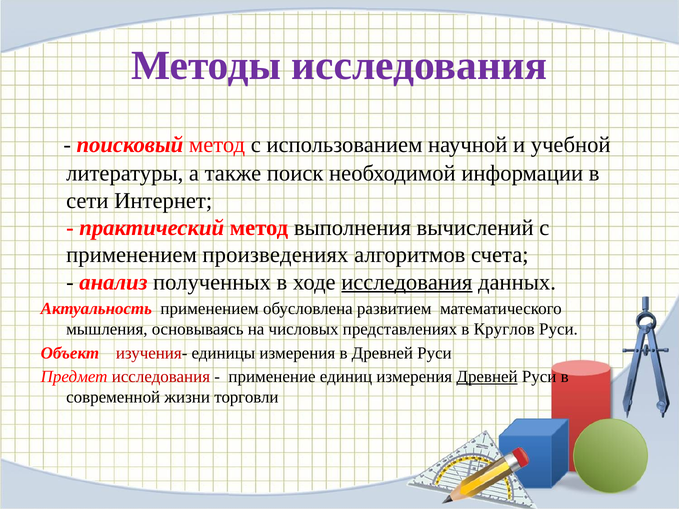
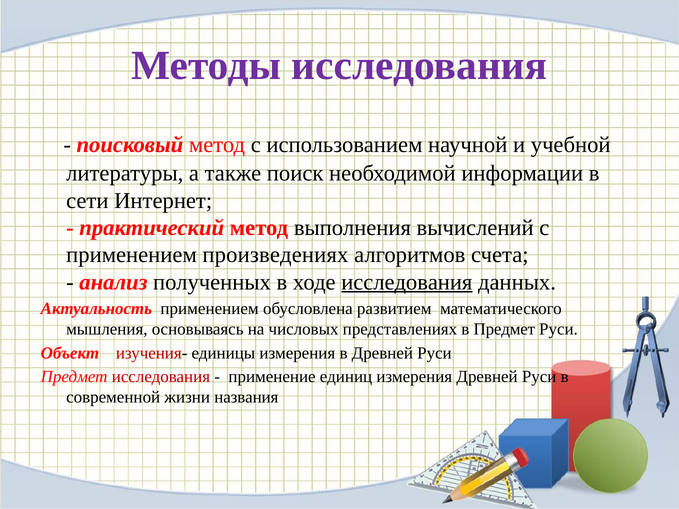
в Круглов: Круглов -> Предмет
Древней at (487, 377) underline: present -> none
торговли: торговли -> названия
